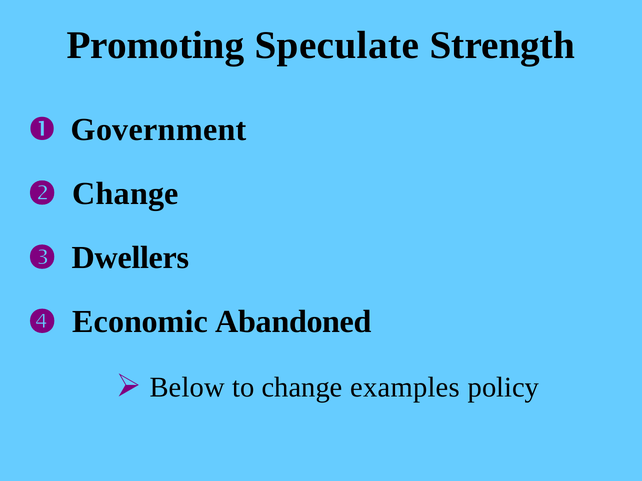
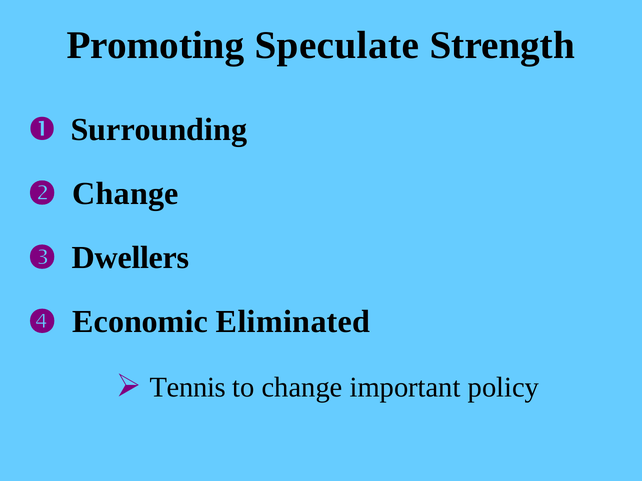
Government: Government -> Surrounding
Abandoned: Abandoned -> Eliminated
Below: Below -> Tennis
examples: examples -> important
